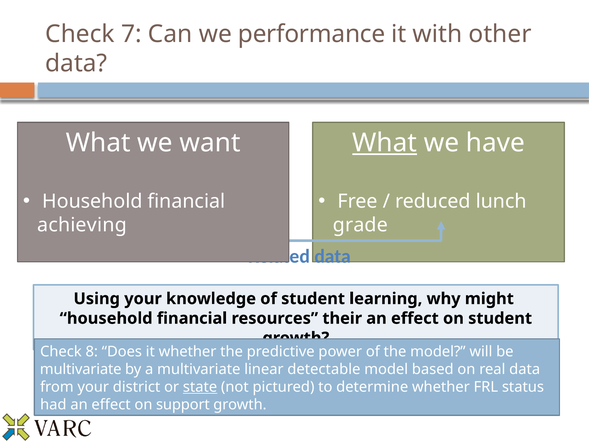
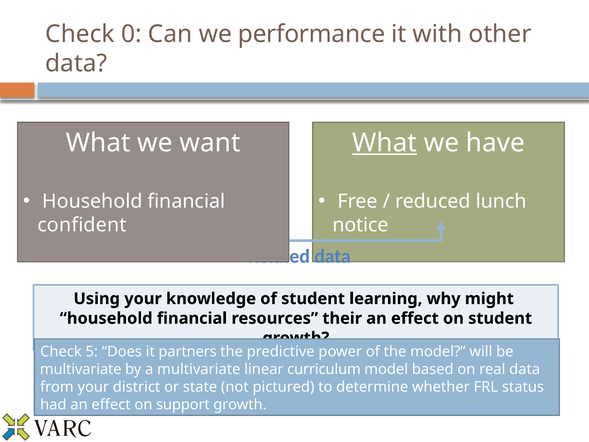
7: 7 -> 0
achieving: achieving -> confident
grade: grade -> notice
8: 8 -> 5
it whether: whether -> partners
detectable: detectable -> curriculum
state underline: present -> none
